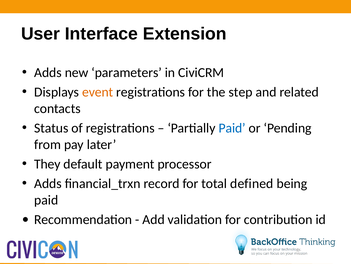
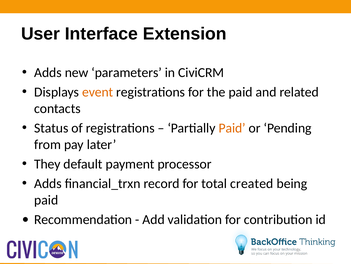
the step: step -> paid
Paid at (232, 128) colour: blue -> orange
defined: defined -> created
